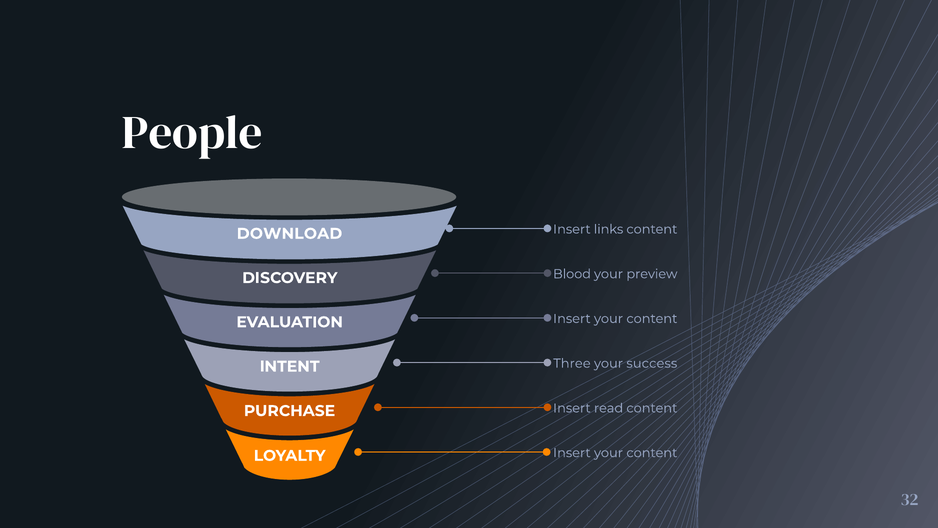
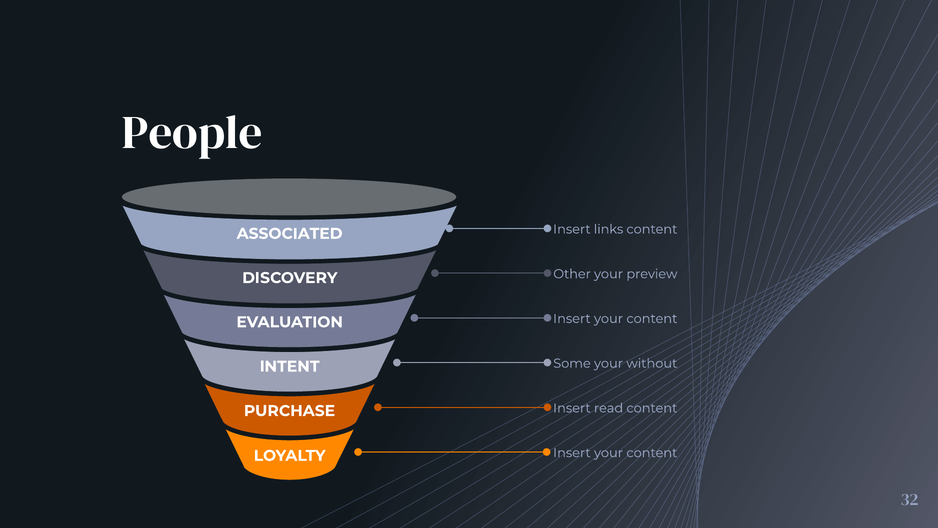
DOWNLOAD: DOWNLOAD -> ASSOCIATED
Blood: Blood -> Other
Three: Three -> Some
success: success -> without
